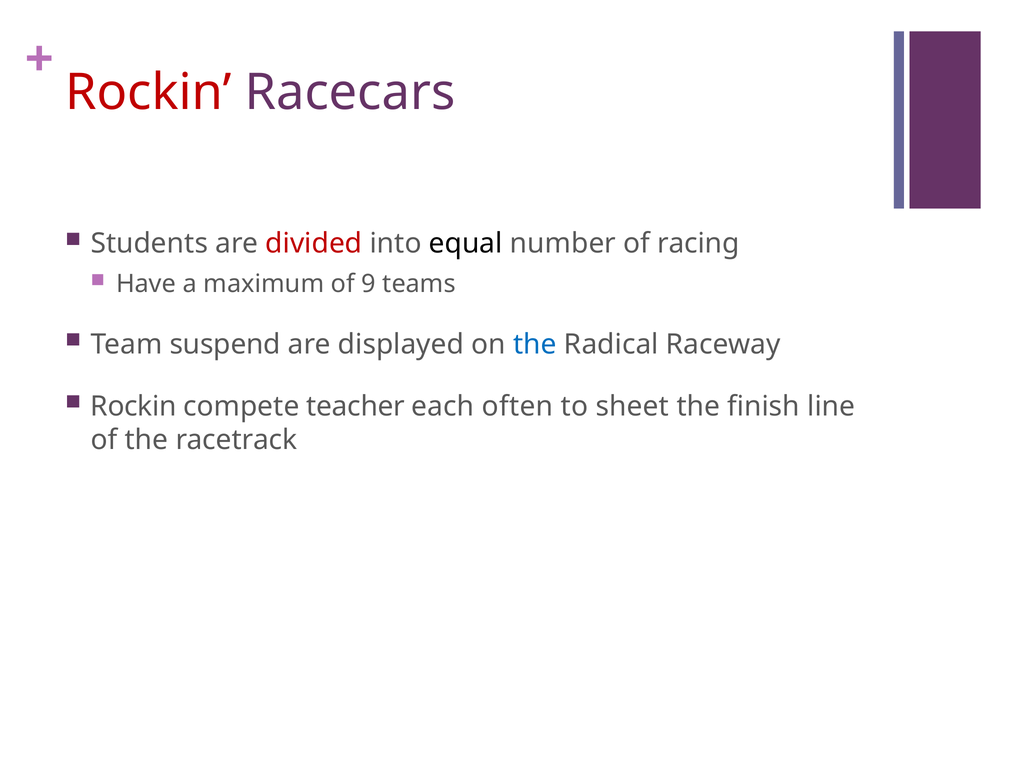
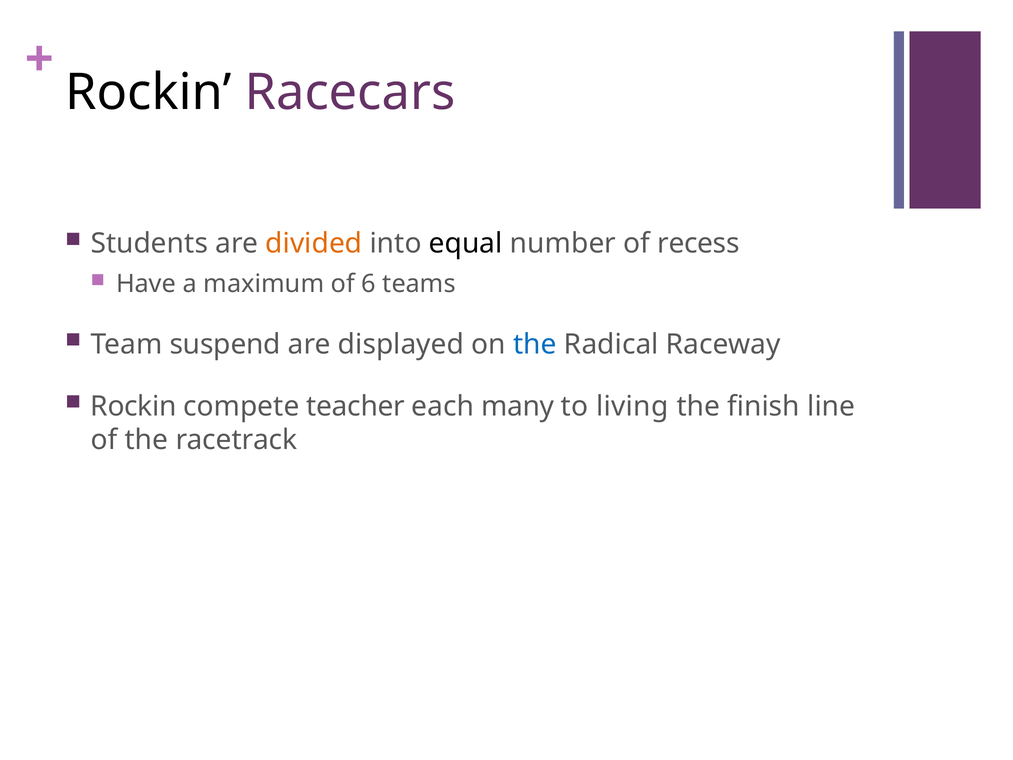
Rockin at (148, 93) colour: red -> black
divided colour: red -> orange
racing: racing -> recess
9: 9 -> 6
often: often -> many
sheet: sheet -> living
